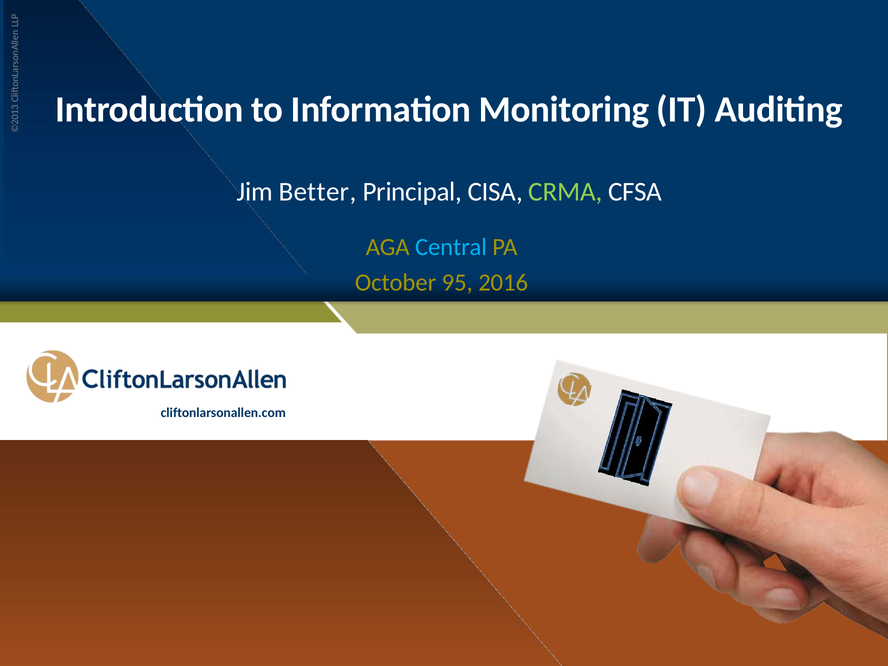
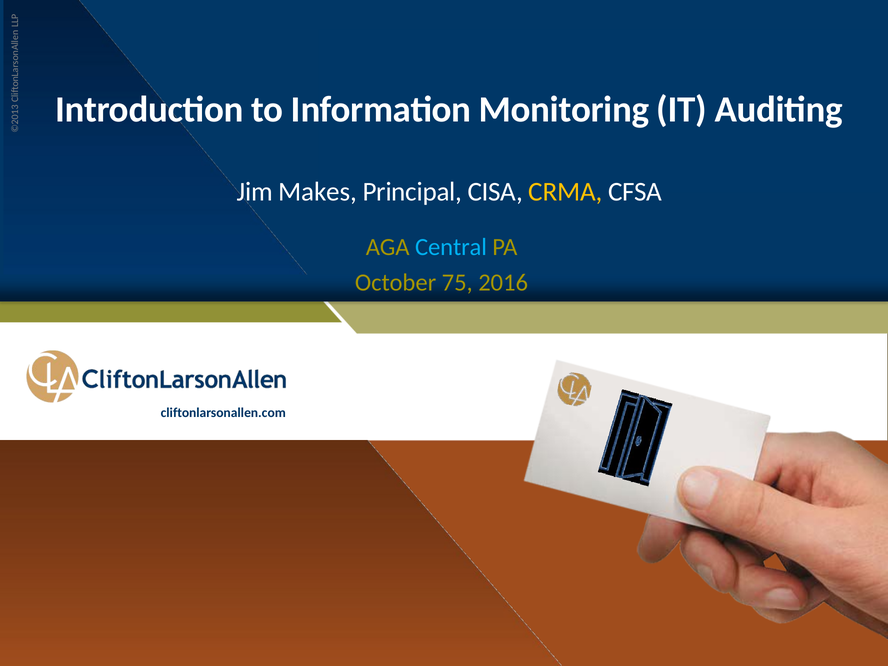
Better: Better -> Makes
CRMA colour: light green -> yellow
95: 95 -> 75
